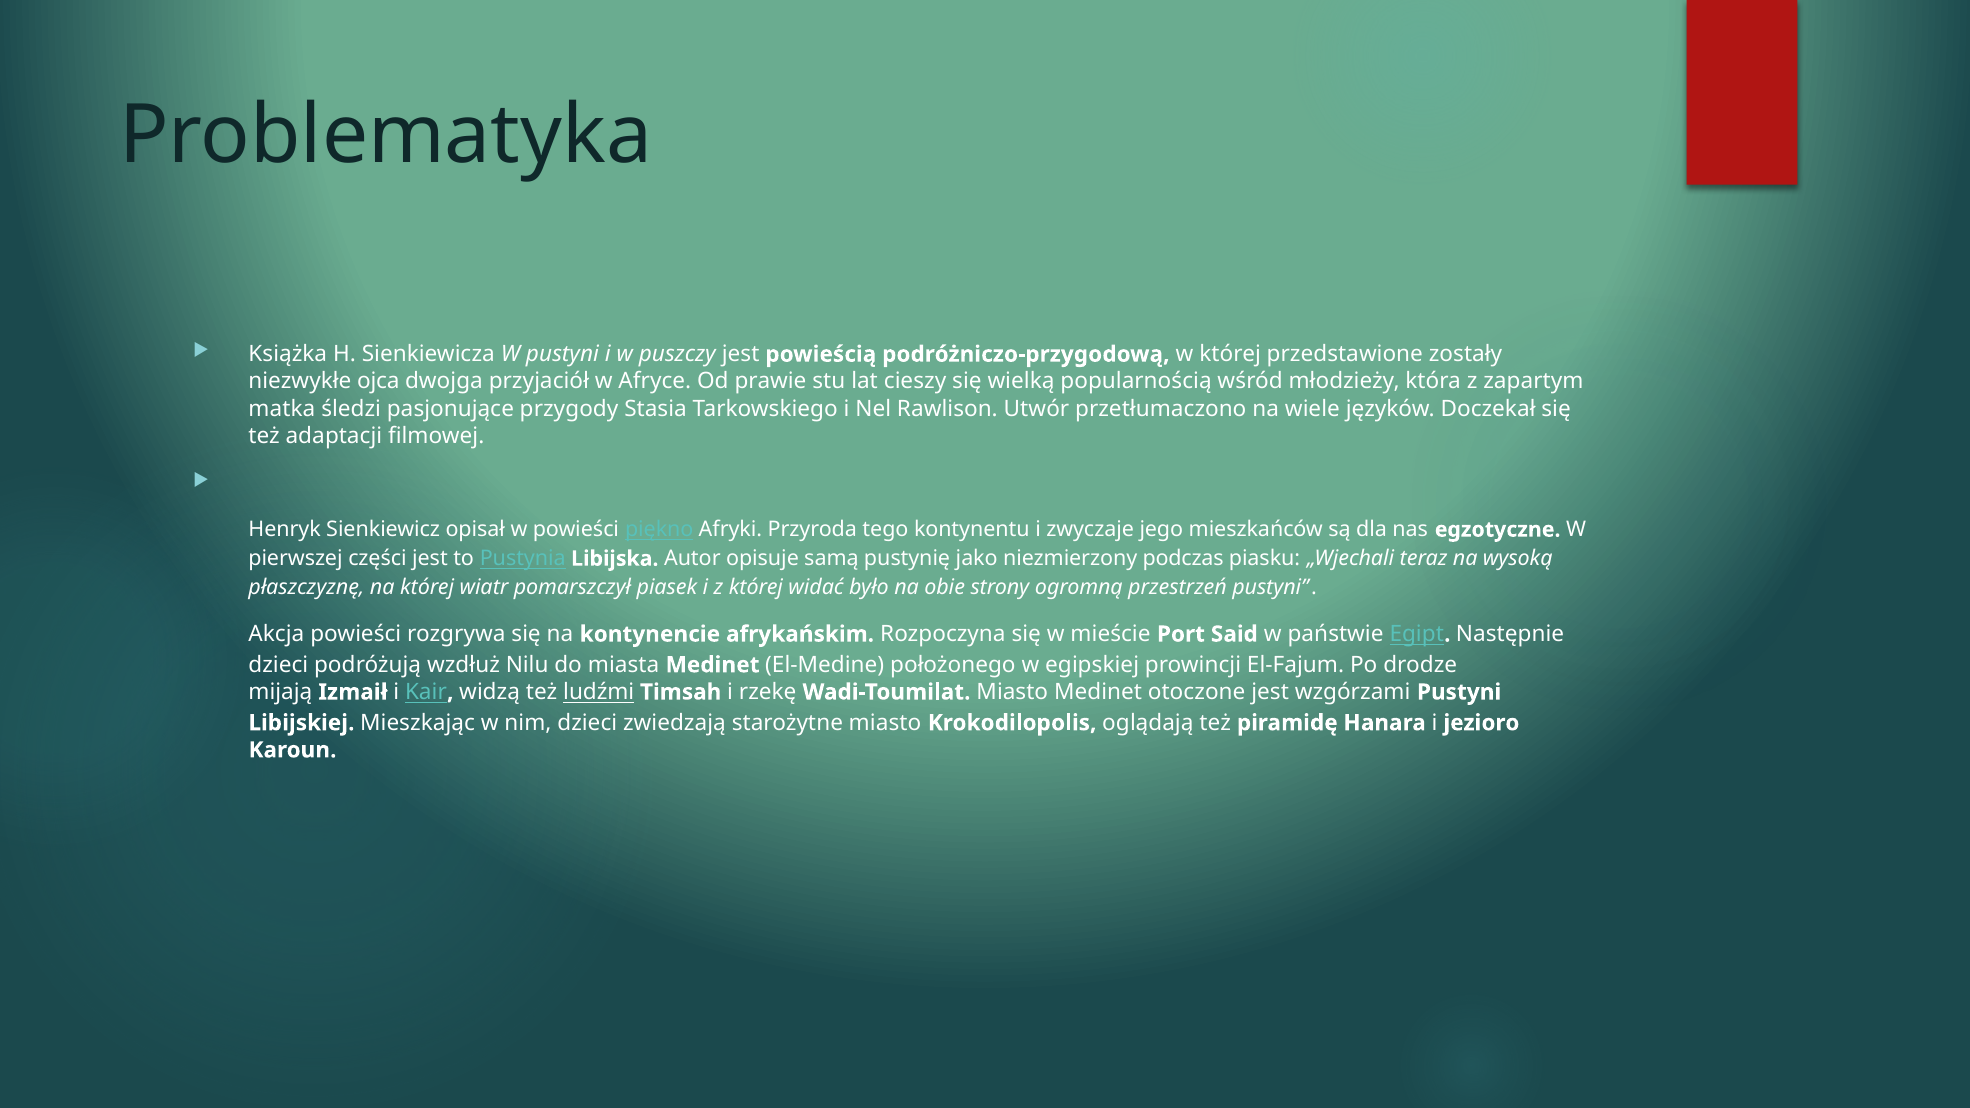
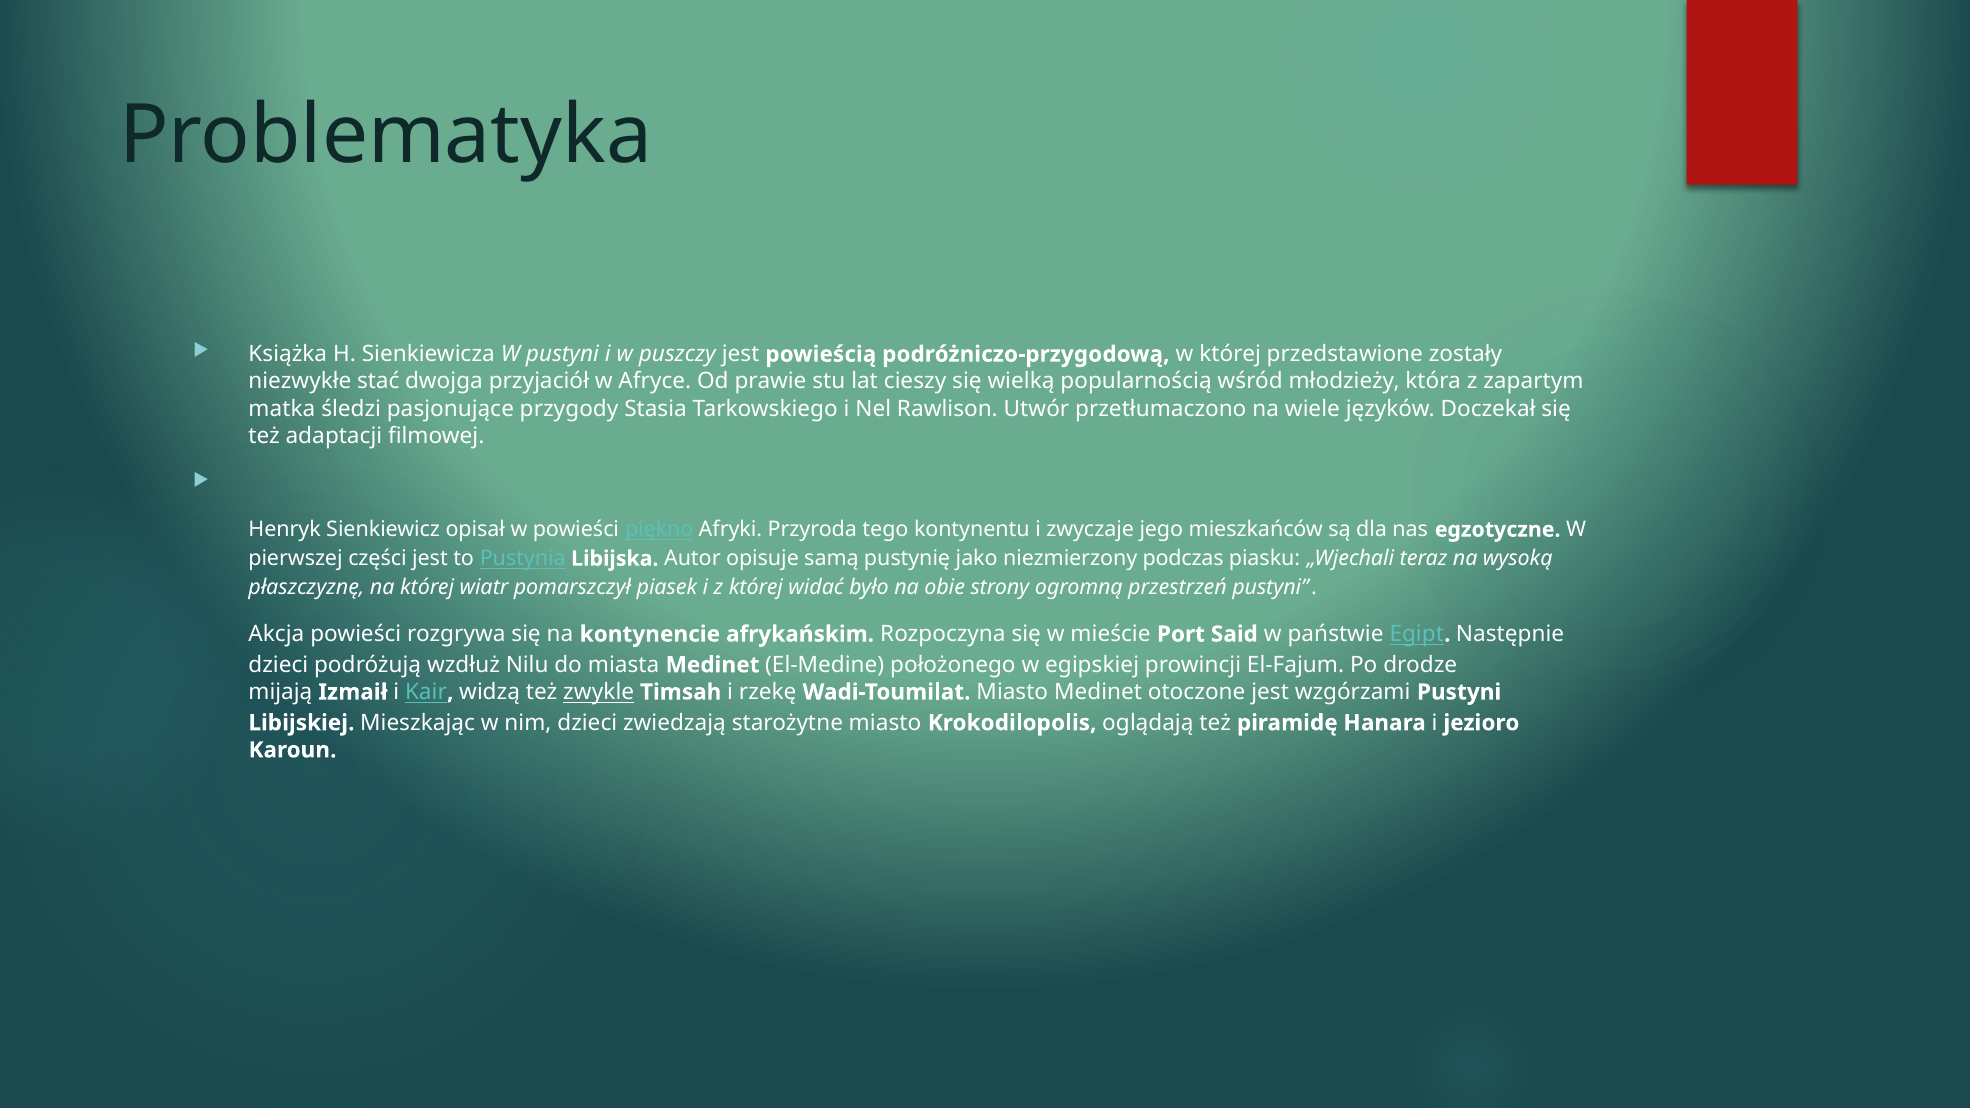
ojca: ojca -> stać
ludźmi: ludźmi -> zwykle
